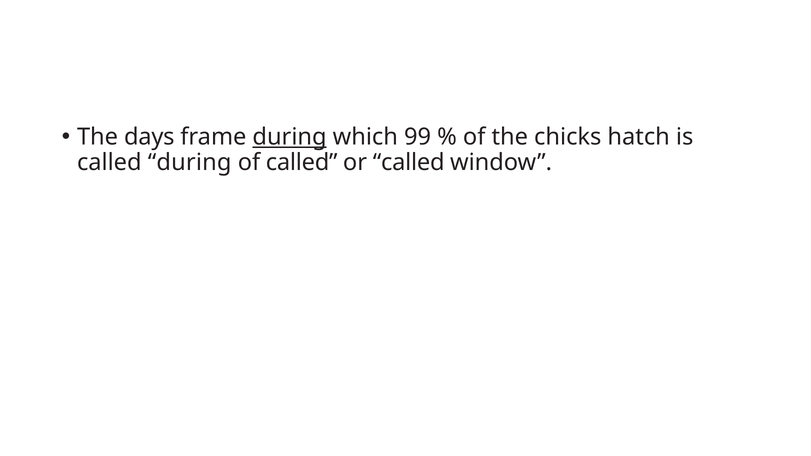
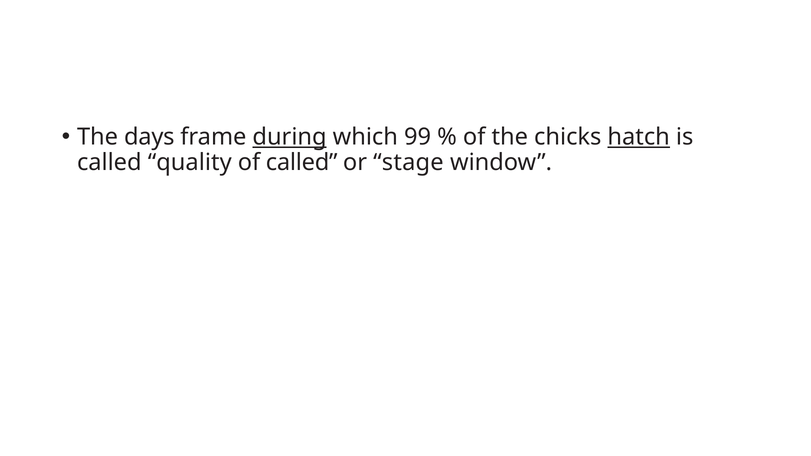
hatch underline: none -> present
called during: during -> quality
or called: called -> stage
